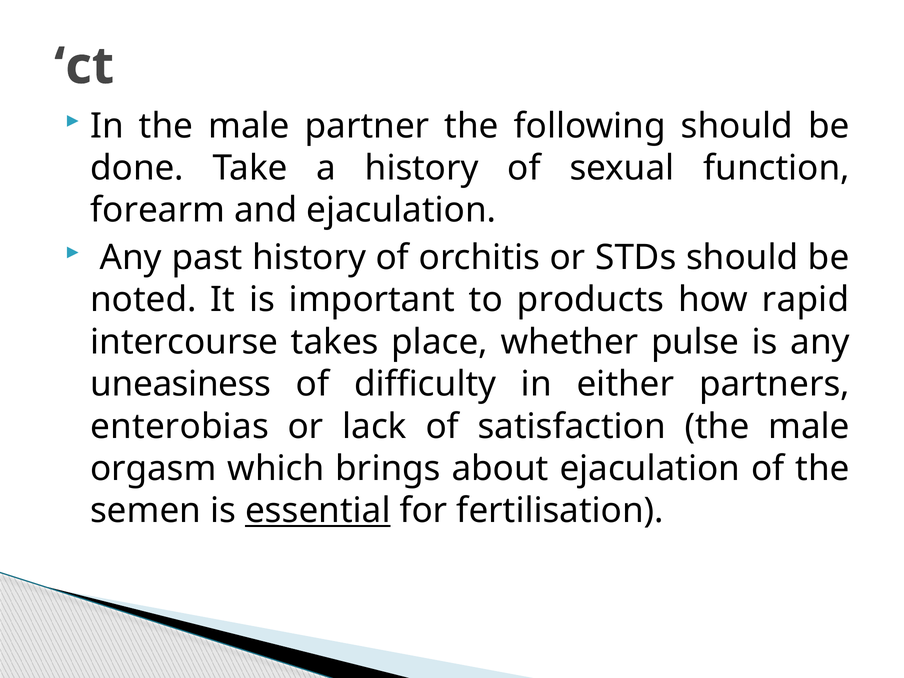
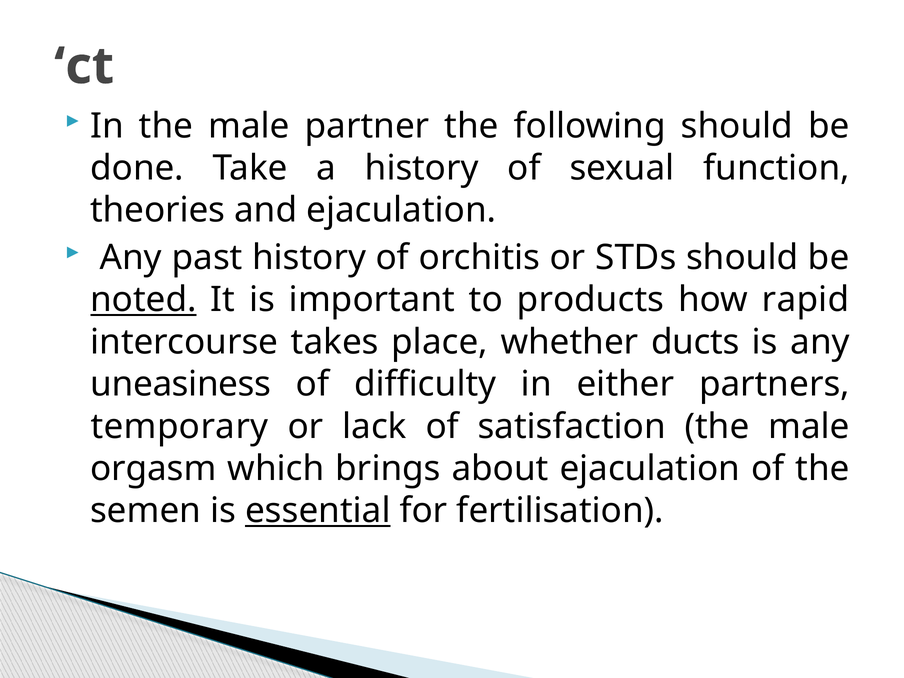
forearm: forearm -> theories
noted underline: none -> present
pulse: pulse -> ducts
enterobias: enterobias -> temporary
